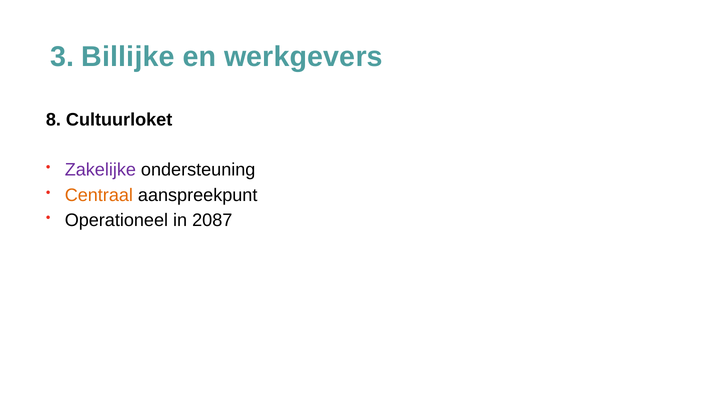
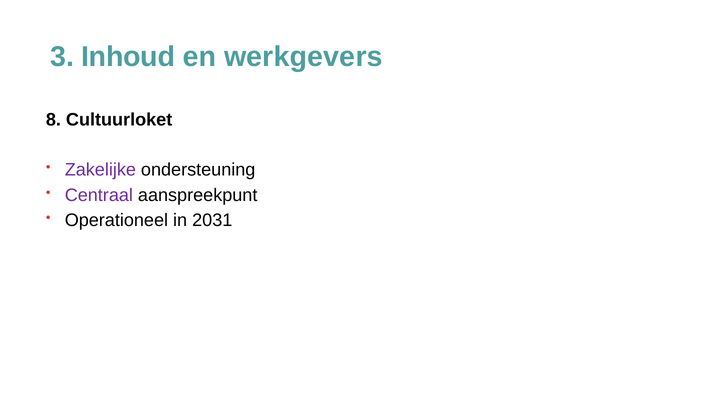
Billijke: Billijke -> Inhoud
Centraal colour: orange -> purple
2087: 2087 -> 2031
